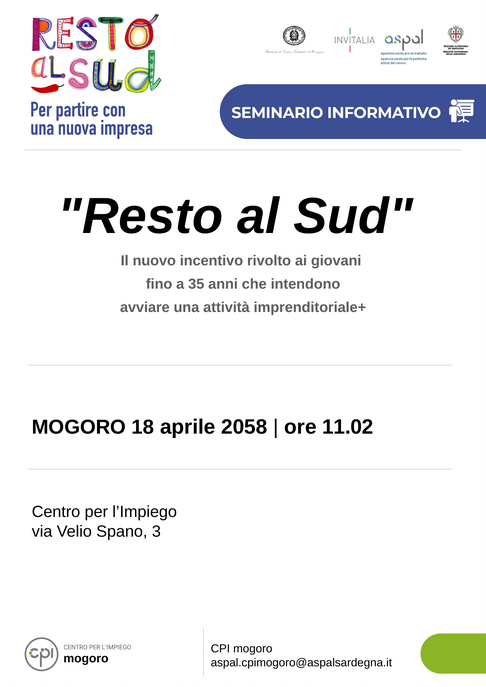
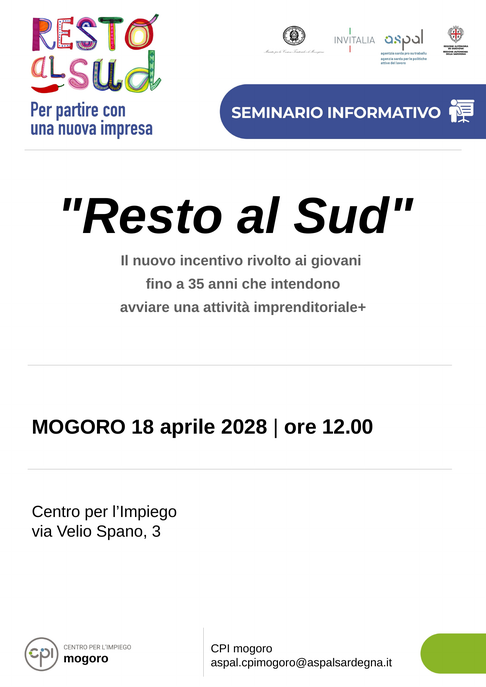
2058: 2058 -> 2028
11.02: 11.02 -> 12.00
